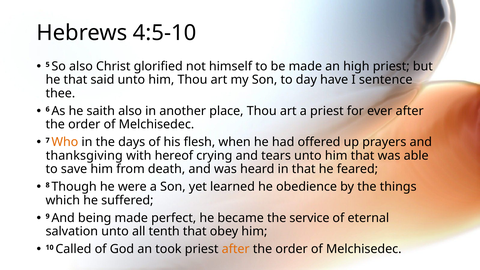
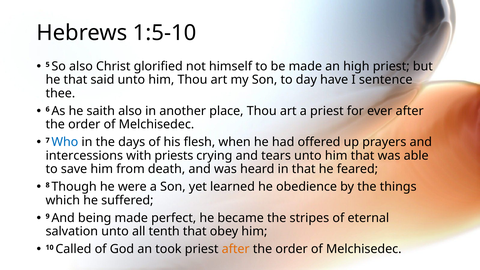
4:5-10: 4:5-10 -> 1:5-10
Who colour: orange -> blue
thanksgiving: thanksgiving -> intercessions
hereof: hereof -> priests
service: service -> stripes
